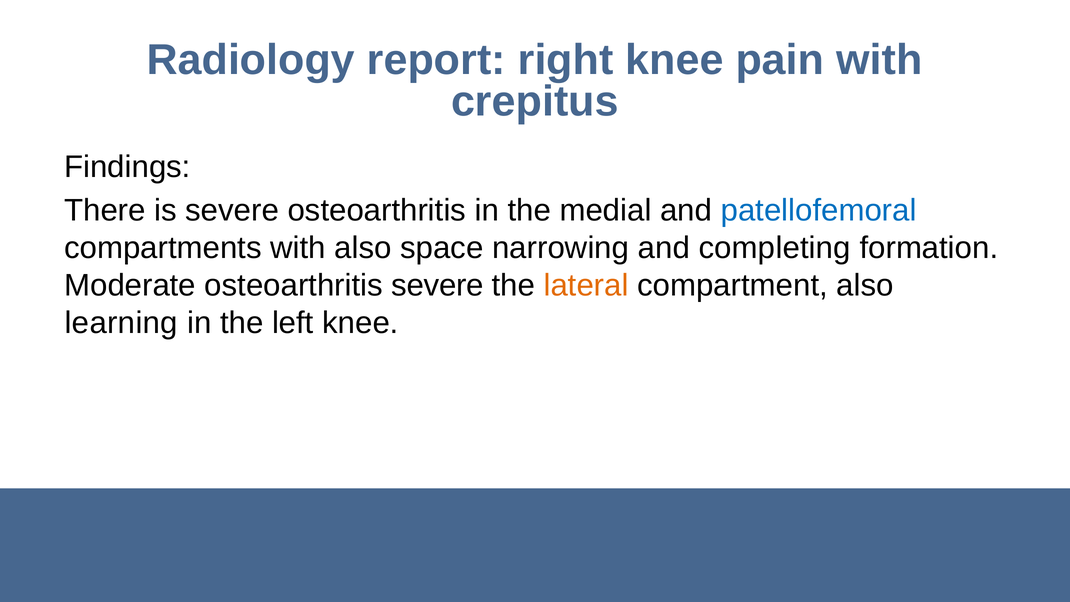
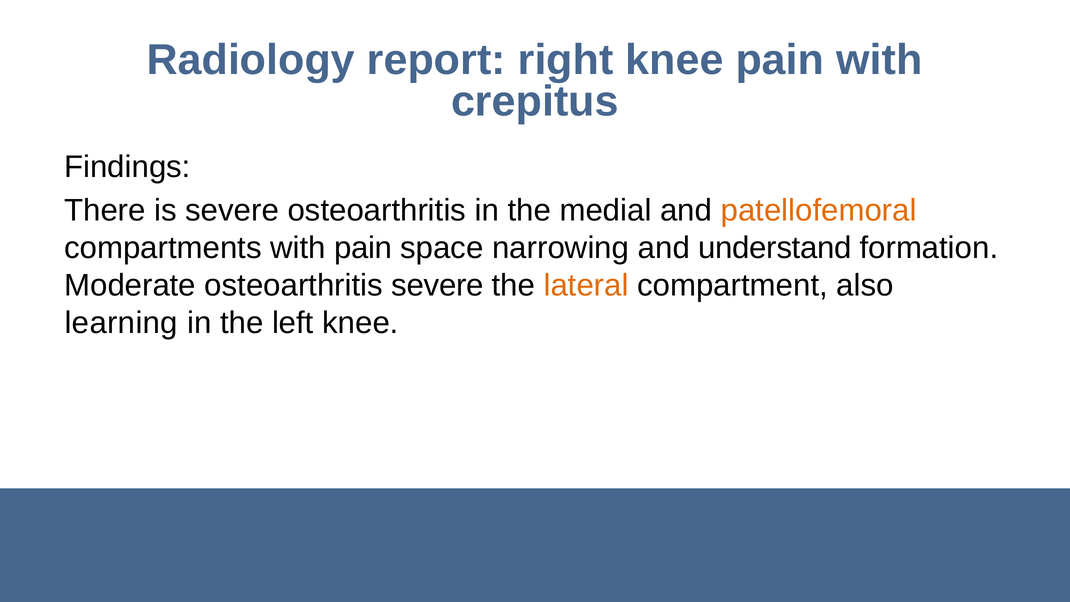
patellofemoral colour: blue -> orange
with also: also -> pain
completing: completing -> understand
